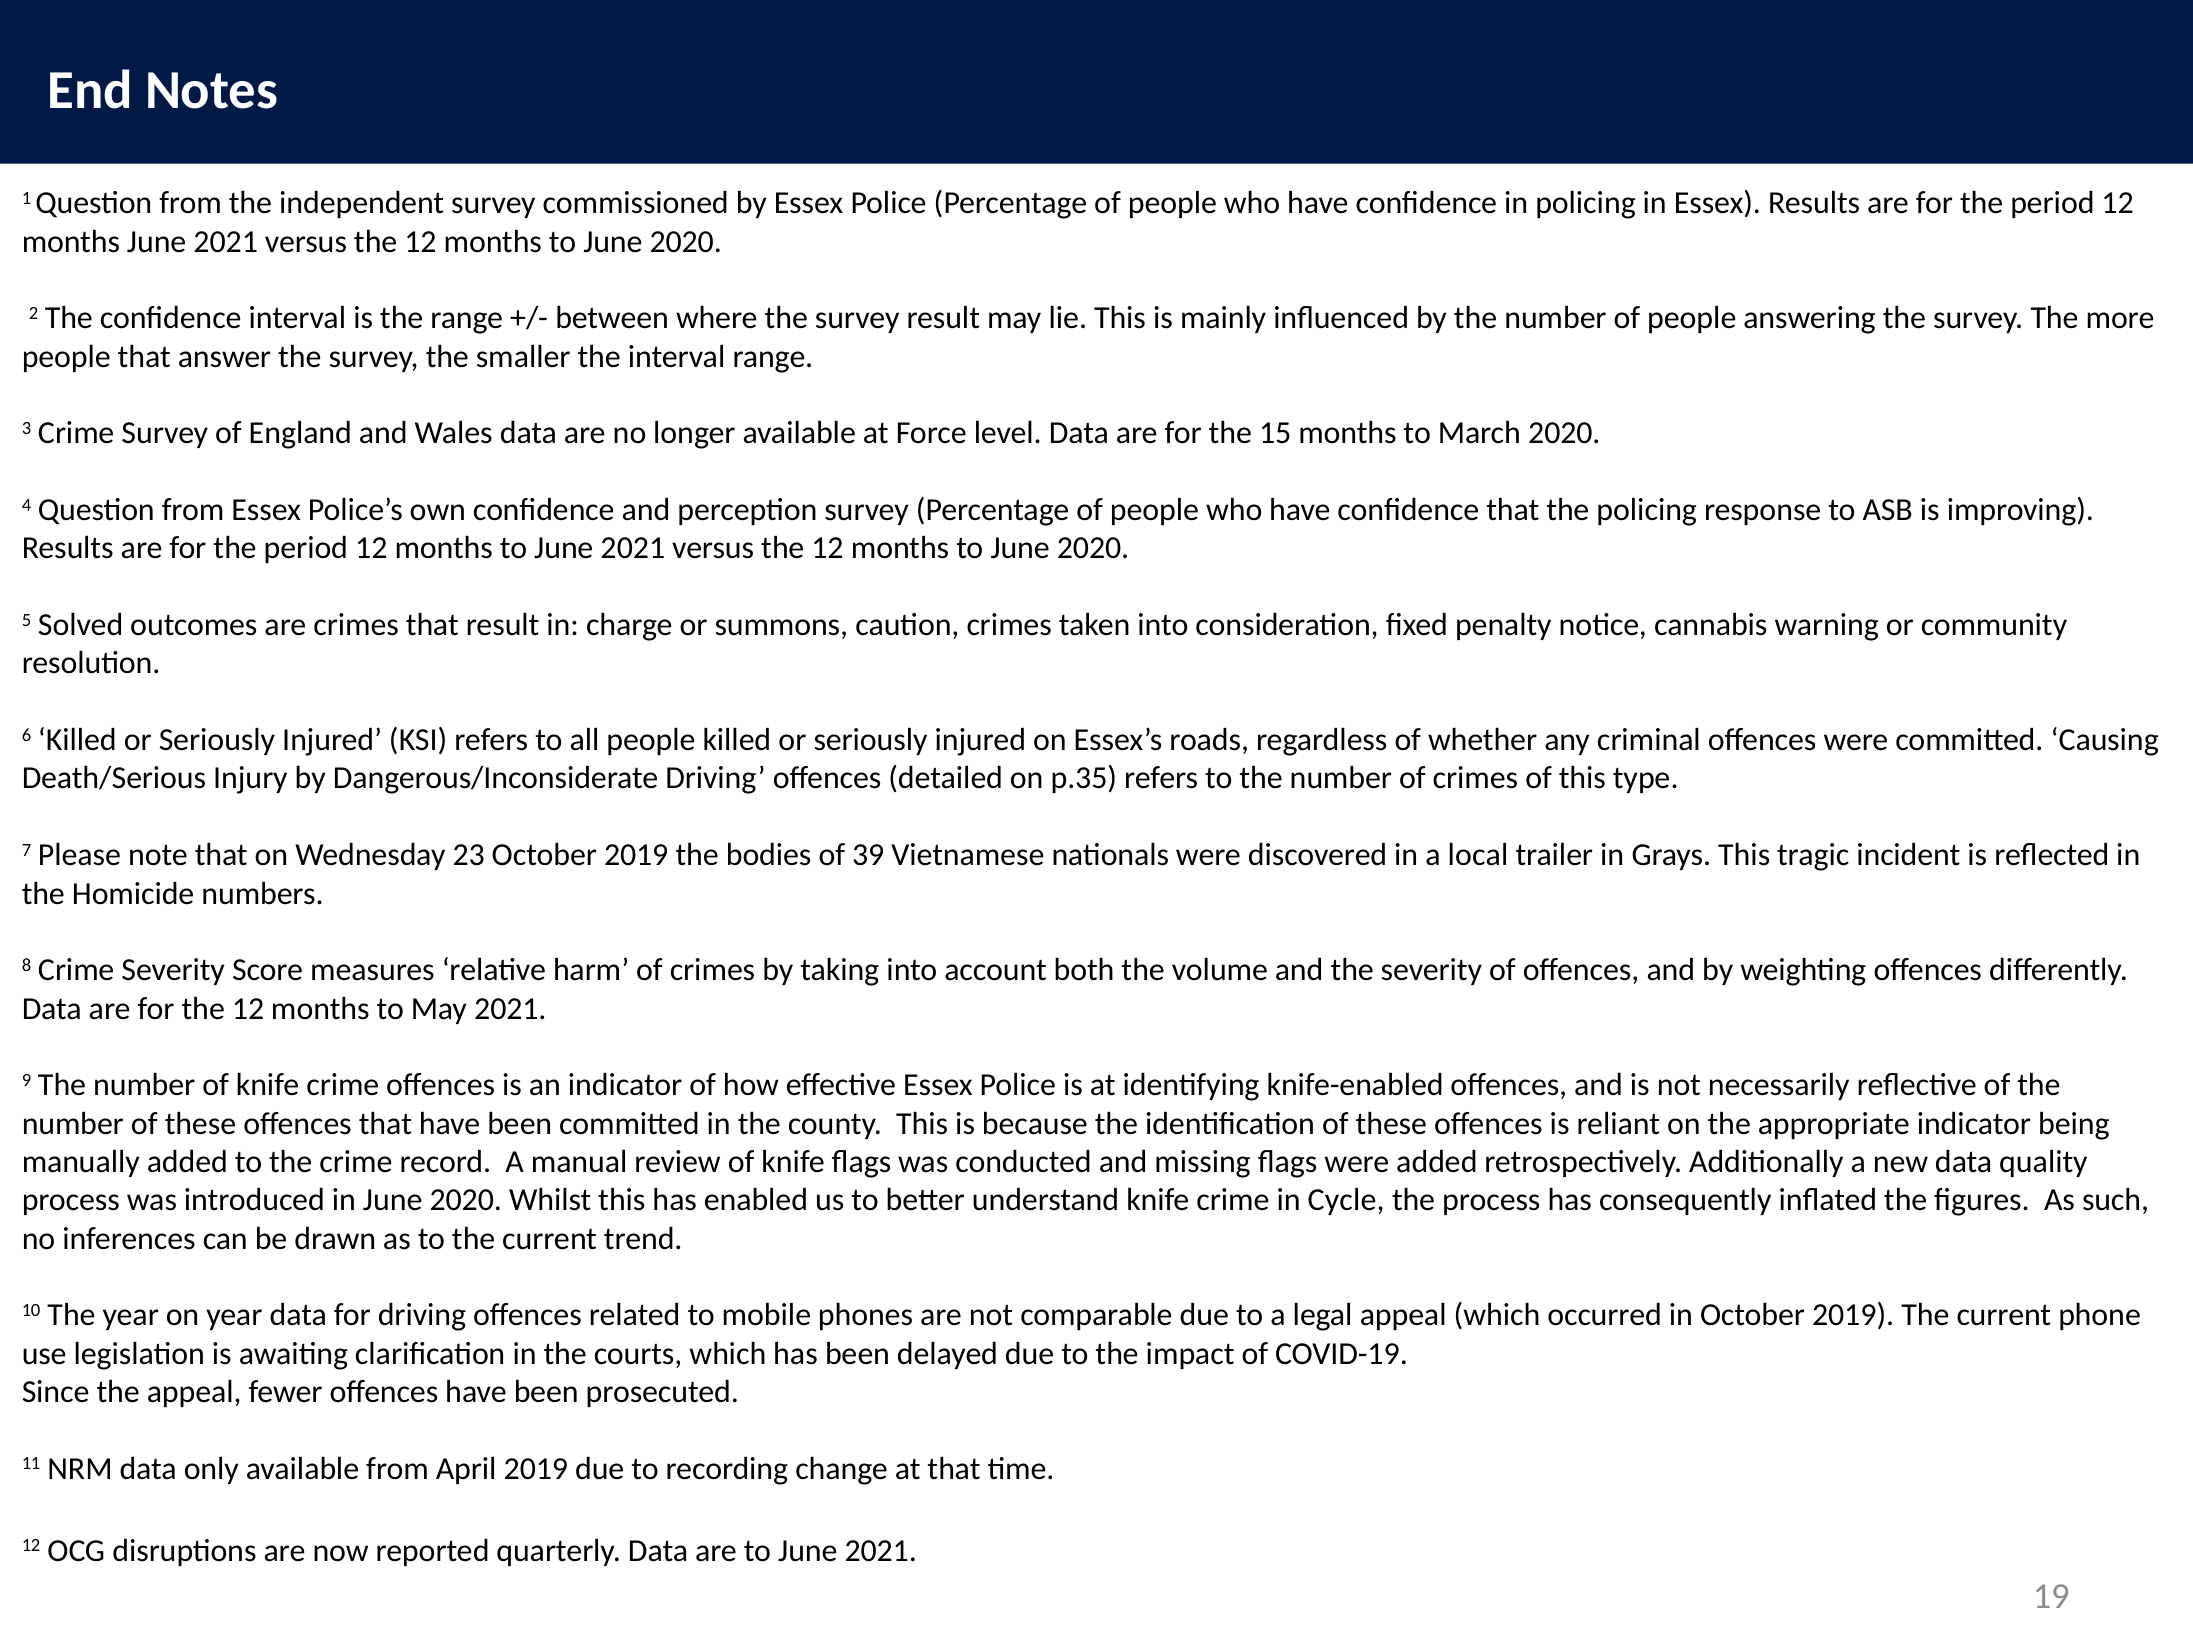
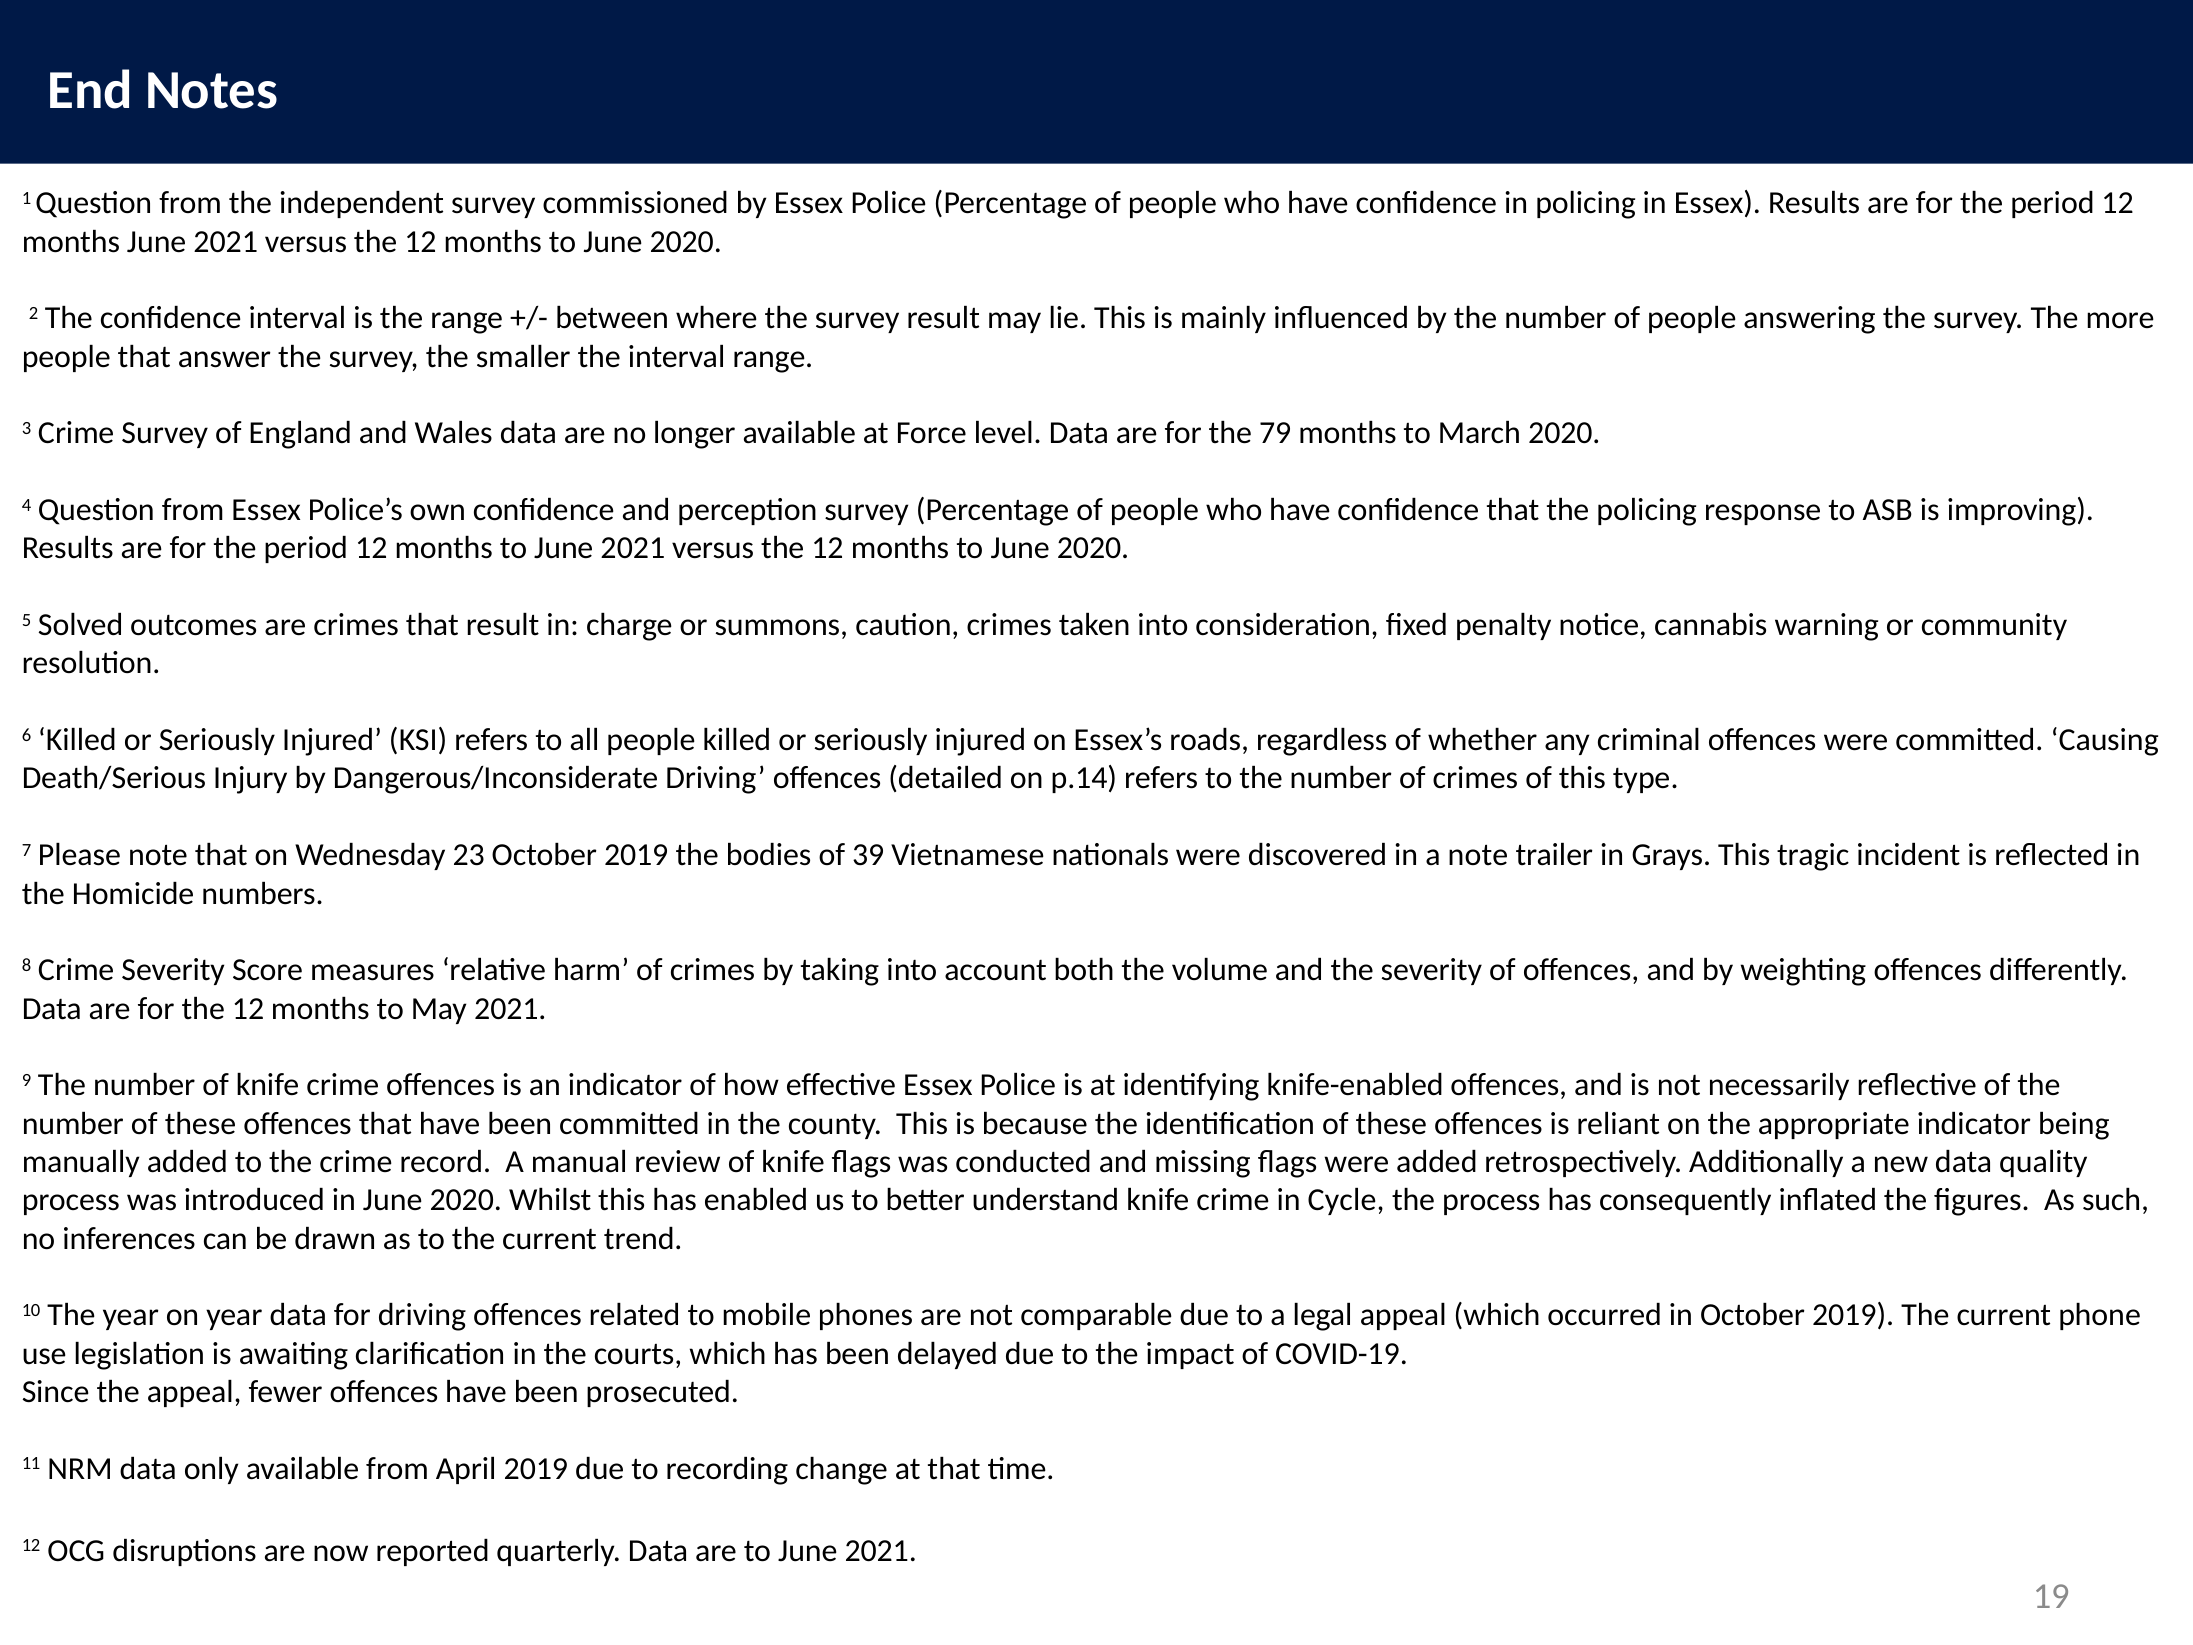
15: 15 -> 79
p.35: p.35 -> p.14
a local: local -> note
